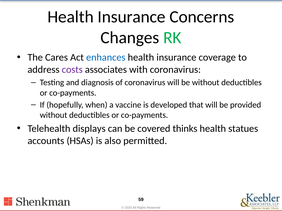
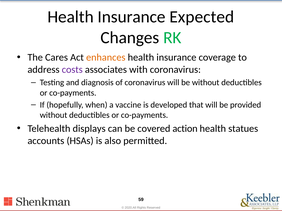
Concerns: Concerns -> Expected
enhances colour: blue -> orange
thinks: thinks -> action
